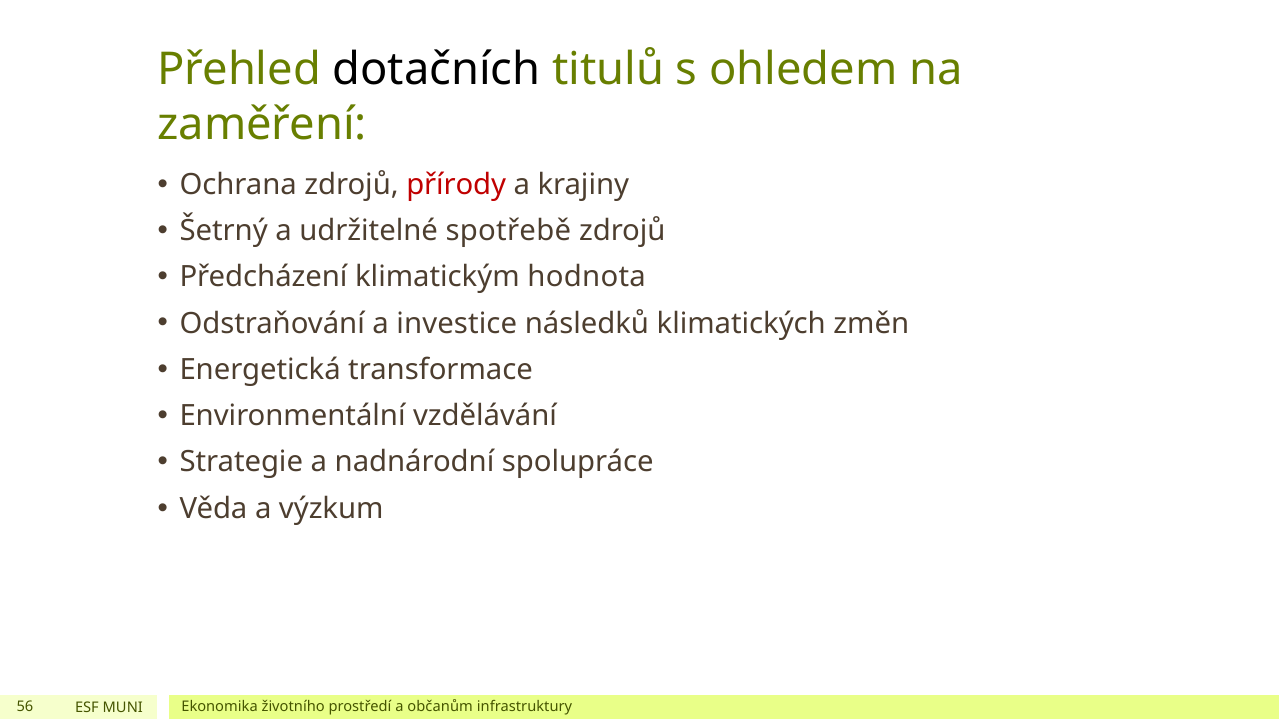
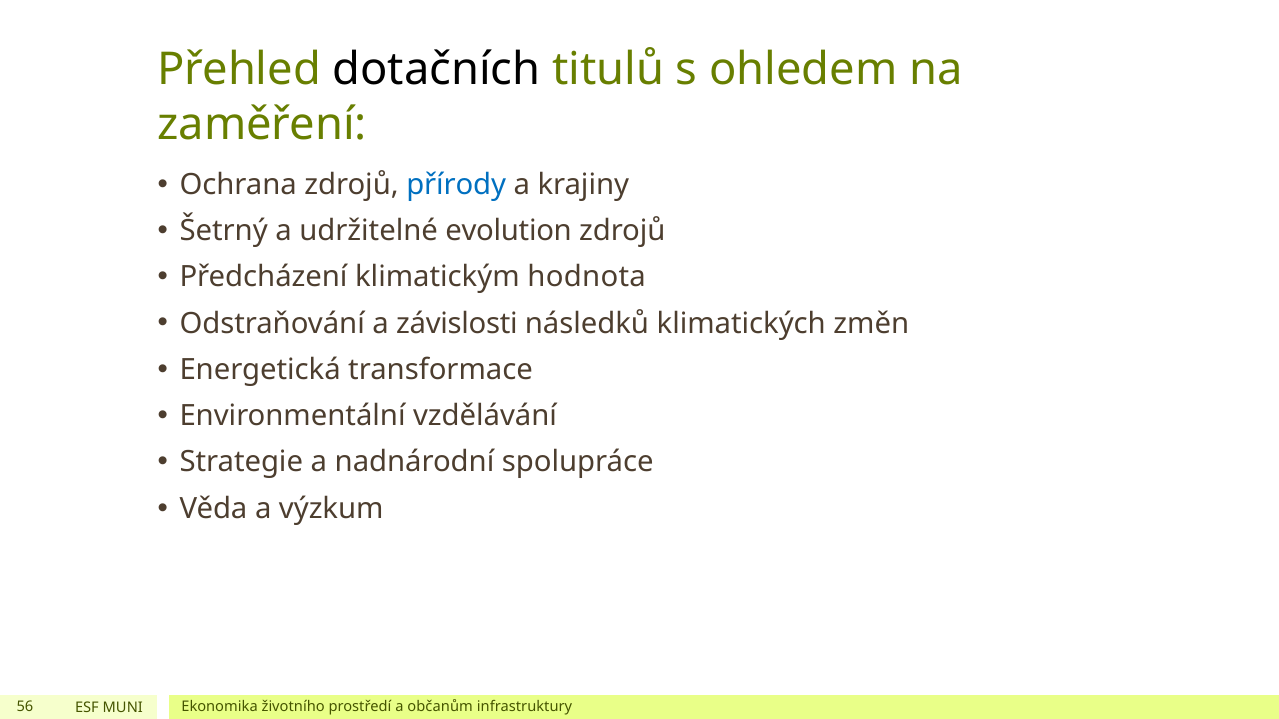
přírody colour: red -> blue
spotřebě: spotřebě -> evolution
investice: investice -> závislosti
